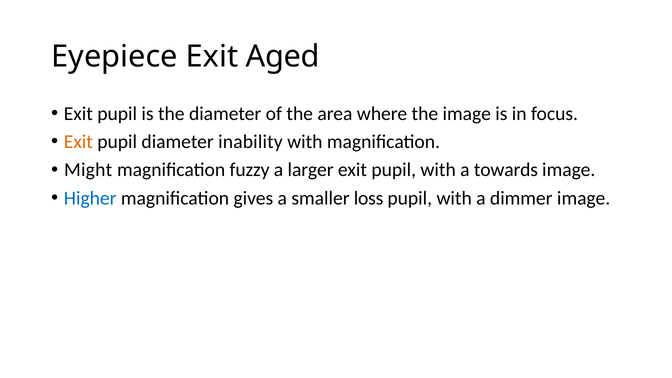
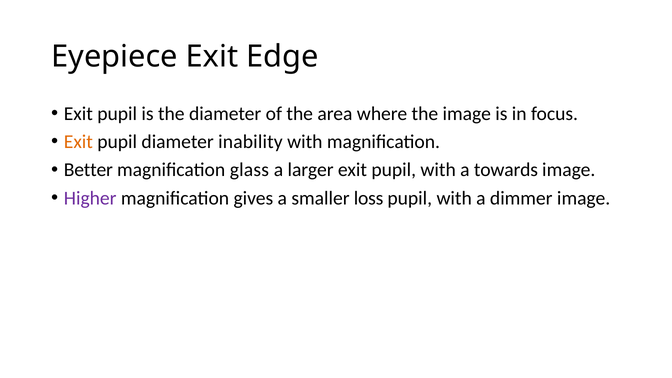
Aged: Aged -> Edge
Might: Might -> Better
fuzzy: fuzzy -> glass
Higher colour: blue -> purple
